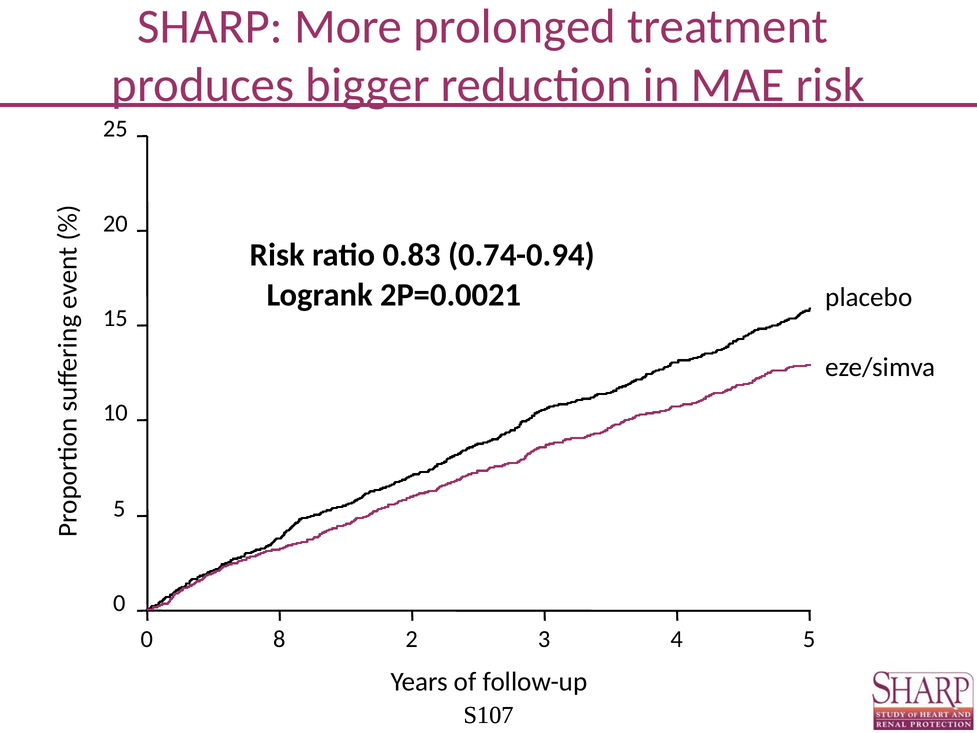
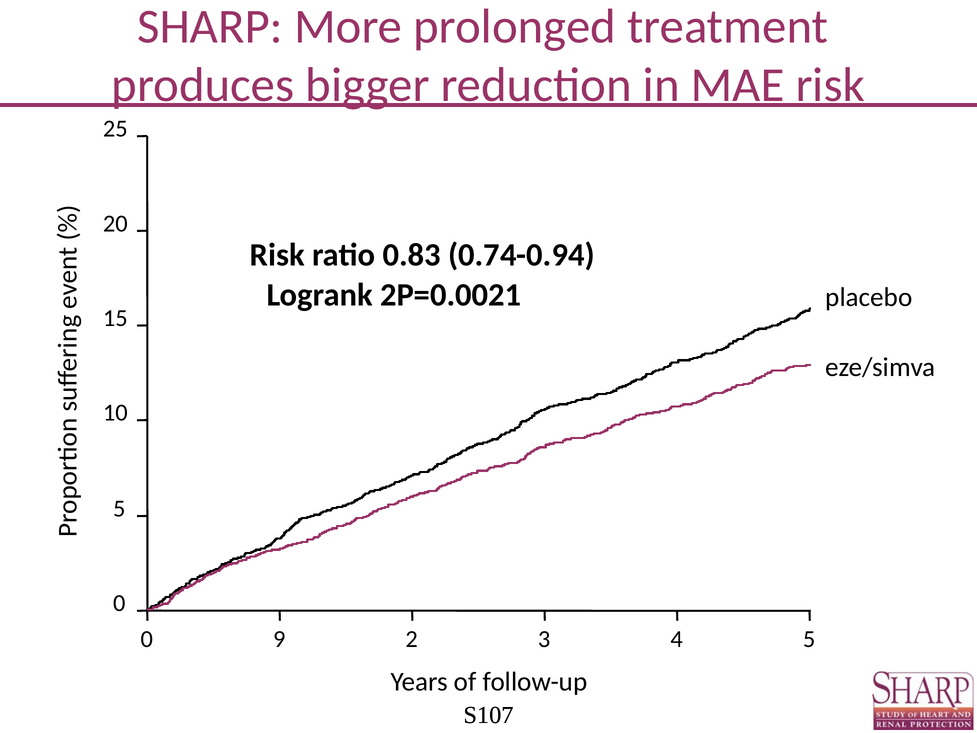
8: 8 -> 9
